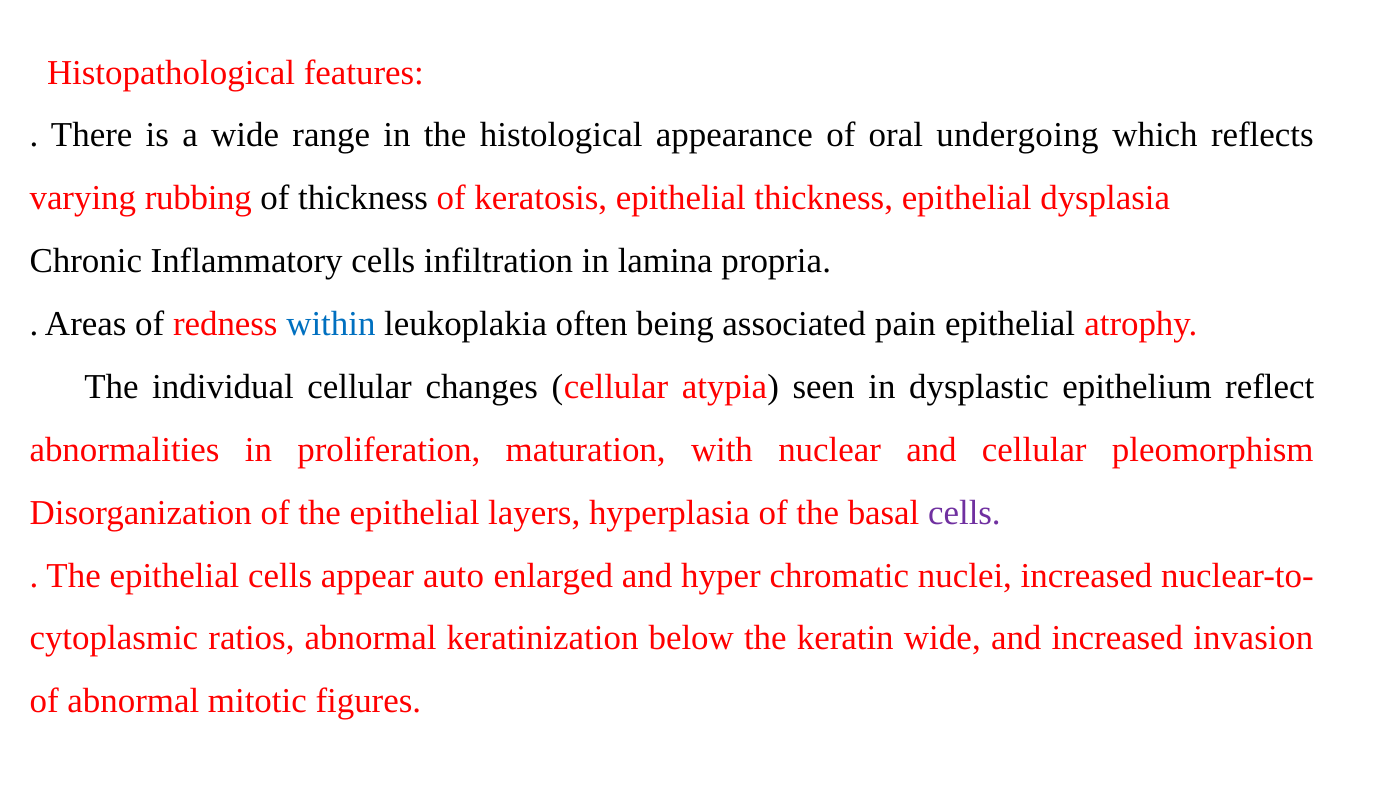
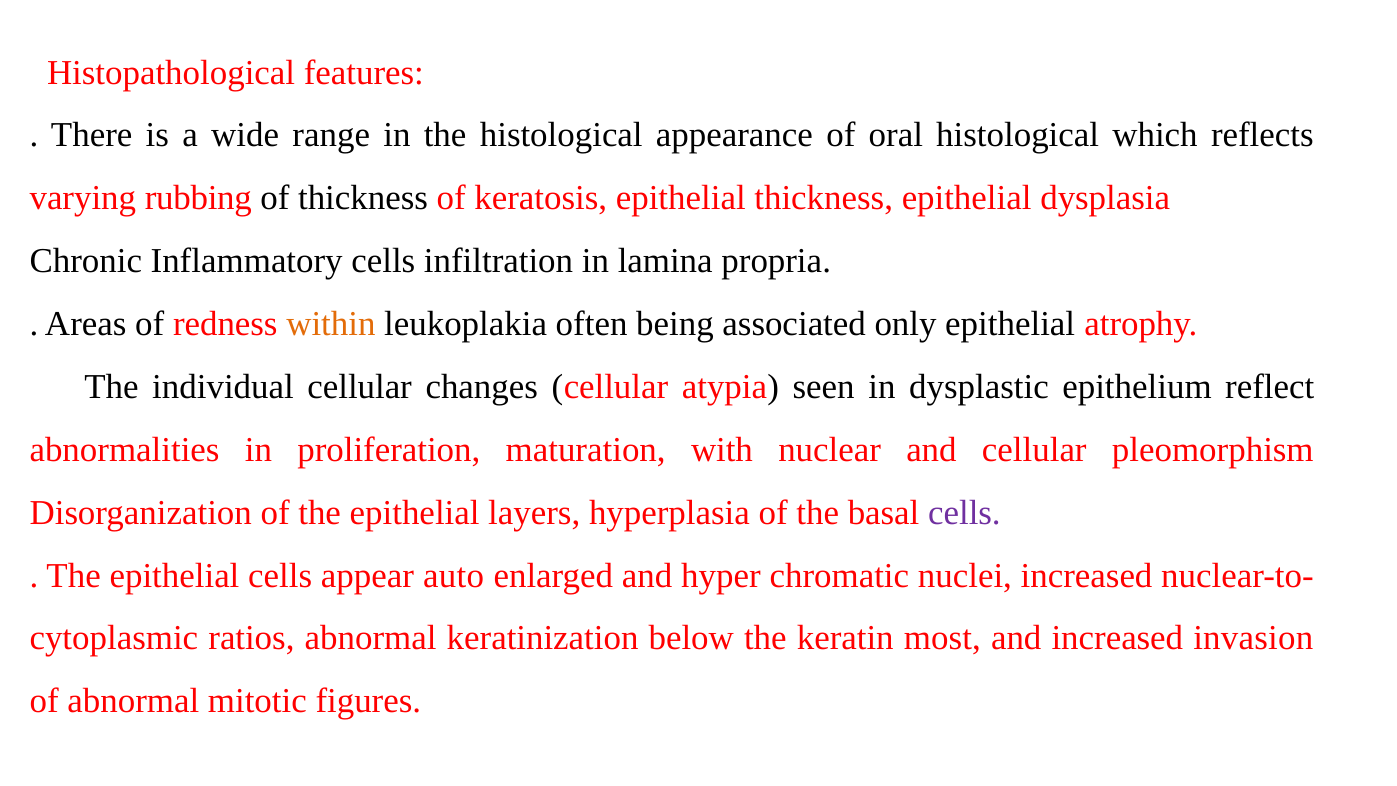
oral undergoing: undergoing -> histological
within colour: blue -> orange
pain: pain -> only
keratin wide: wide -> most
